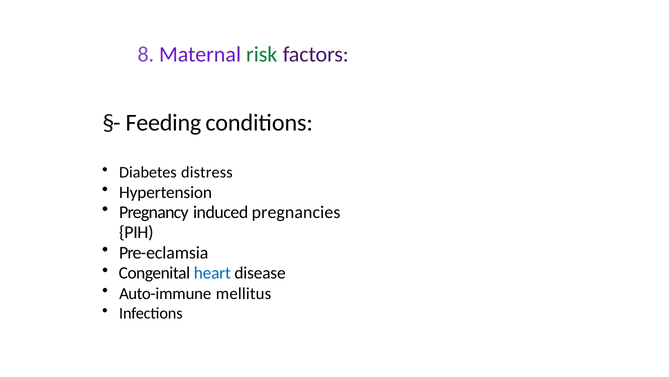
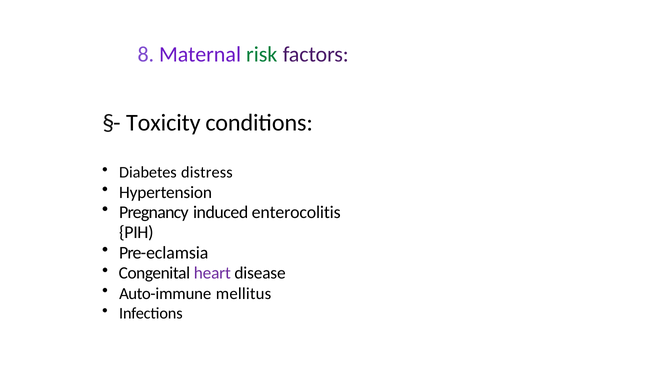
Feeding: Feeding -> Toxicity
pregnancies: pregnancies -> enterocolitis
heart colour: blue -> purple
